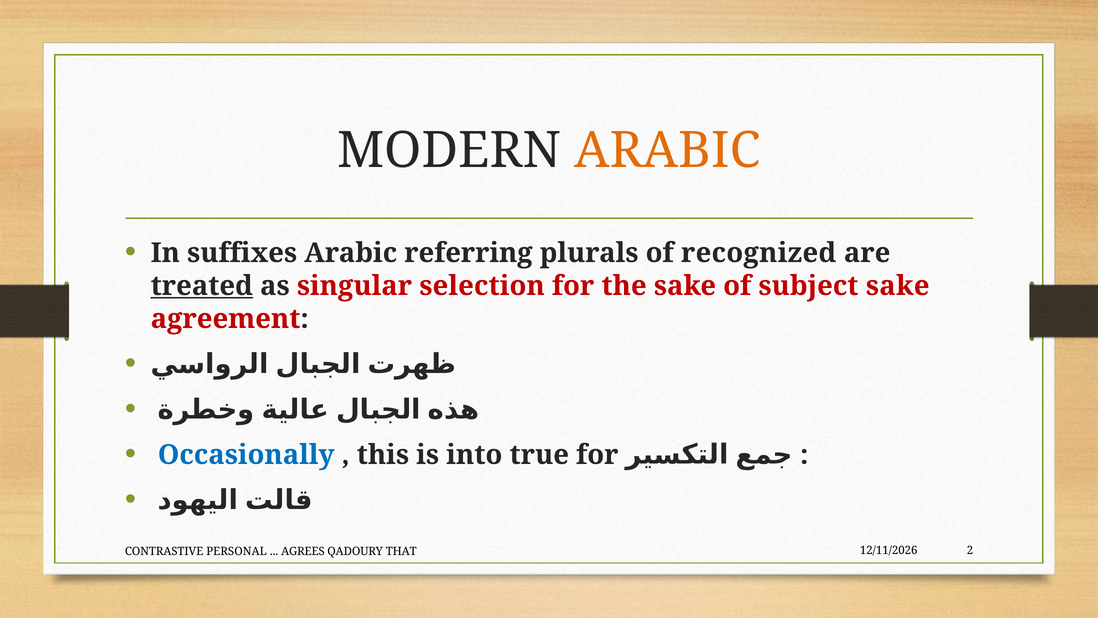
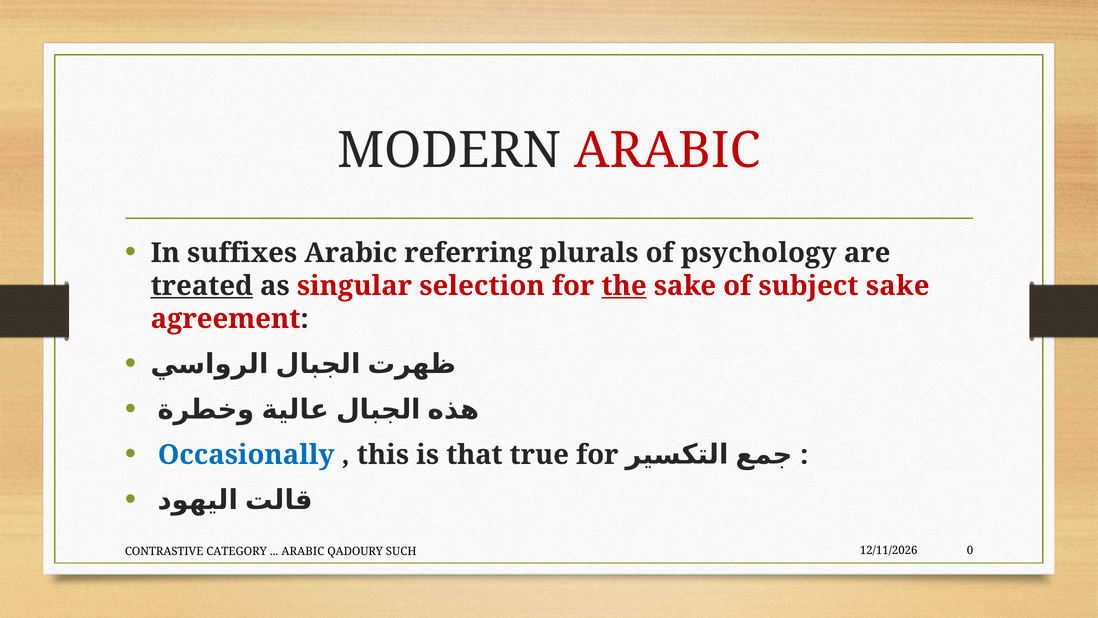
ARABIC at (667, 151) colour: orange -> red
recognized: recognized -> psychology
the underline: none -> present
into: into -> that
2: 2 -> 0
PERSONAL: PERSONAL -> CATEGORY
AGREES at (303, 551): AGREES -> ARABIC
THAT: THAT -> SUCH
